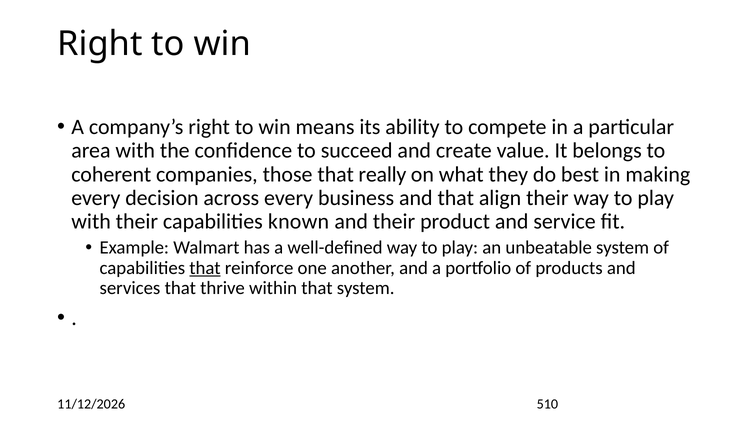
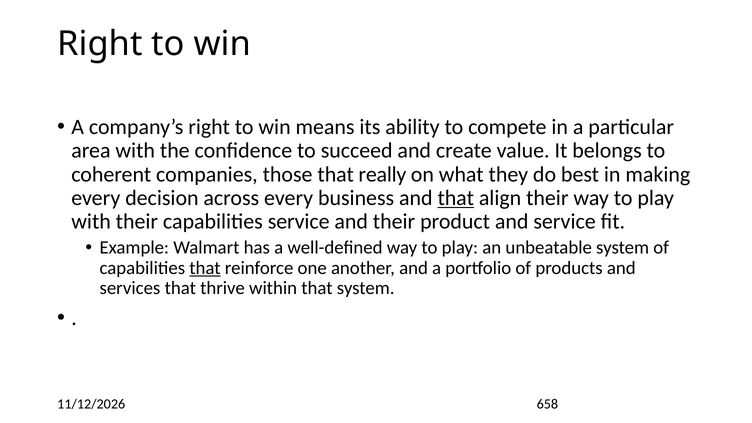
that at (456, 198) underline: none -> present
capabilities known: known -> service
510: 510 -> 658
